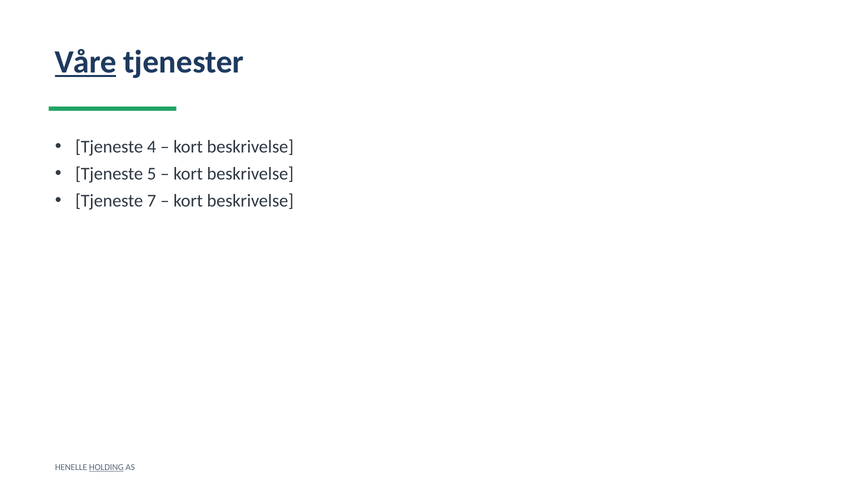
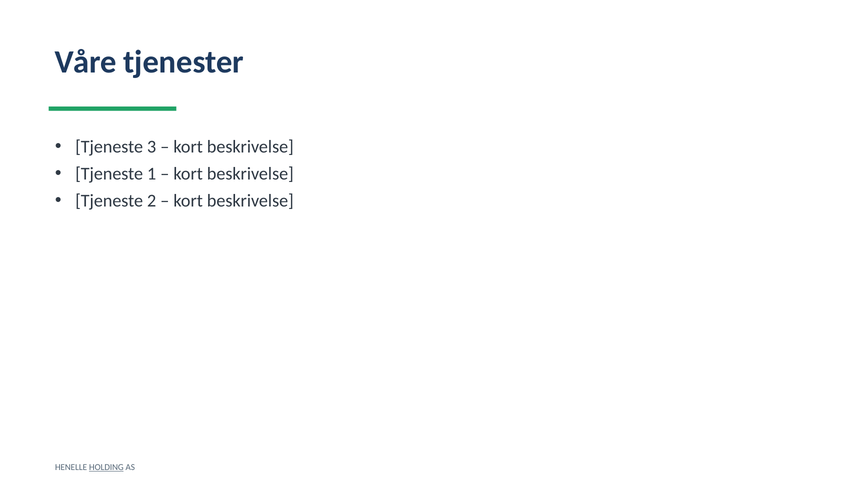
Våre underline: present -> none
4: 4 -> 3
5: 5 -> 1
7: 7 -> 2
